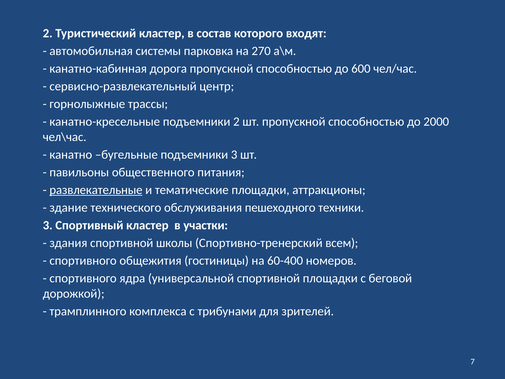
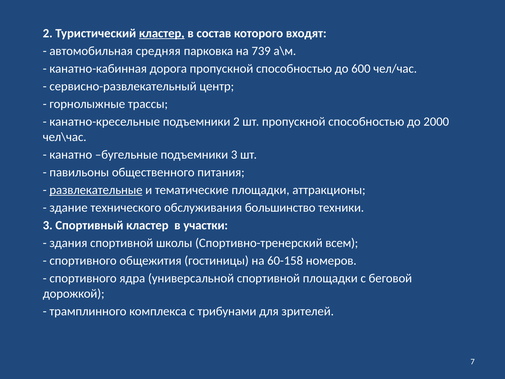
кластер at (162, 33) underline: none -> present
системы: системы -> средняя
270: 270 -> 739
пешеходного: пешеходного -> большинство
60-400: 60-400 -> 60-158
